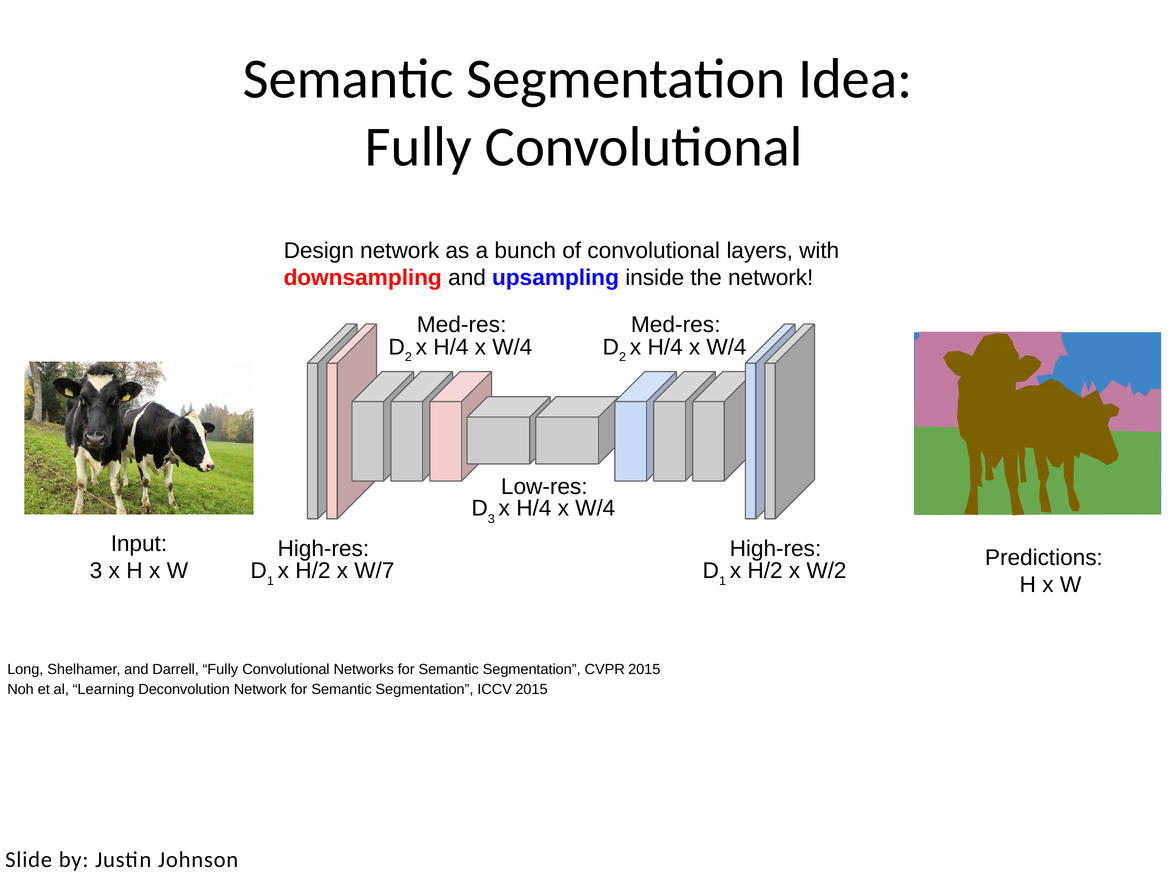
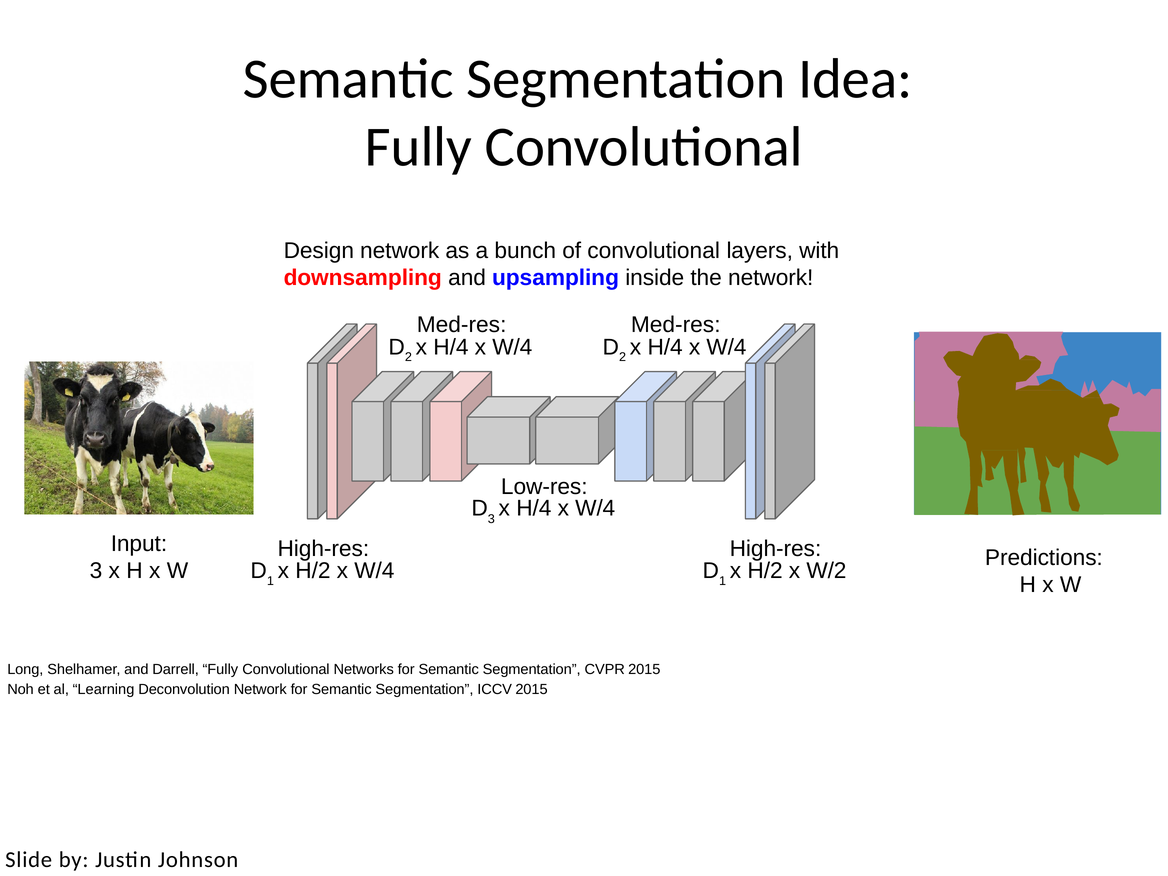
H/2 x W/7: W/7 -> W/4
